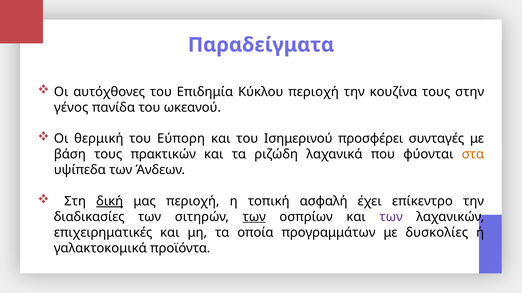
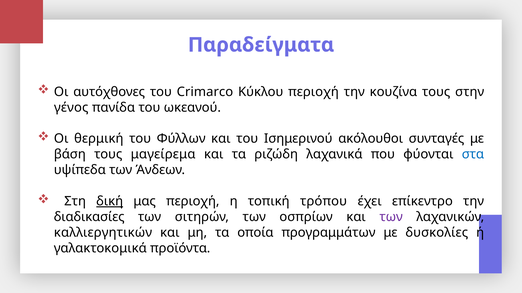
Επιδημία: Επιδημία -> Crimarco
Εύπορη: Εύπορη -> Φύλλων
προσφέρει: προσφέρει -> ακόλουθοι
πρακτικών: πρακτικών -> μαγείρεμα
στα colour: orange -> blue
ασφαλή: ασφαλή -> τρόπου
των at (254, 217) underline: present -> none
επιχειρηματικές: επιχειρηματικές -> καλλιεργητικών
